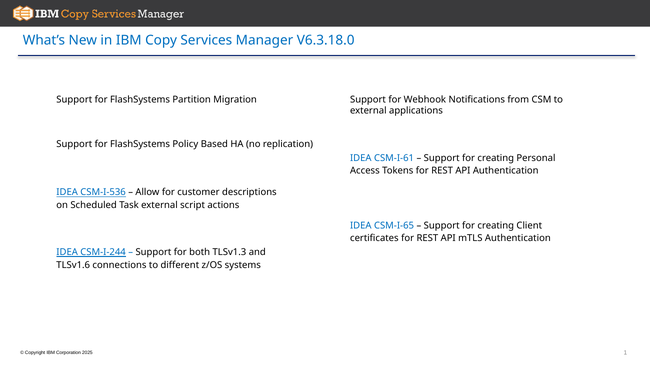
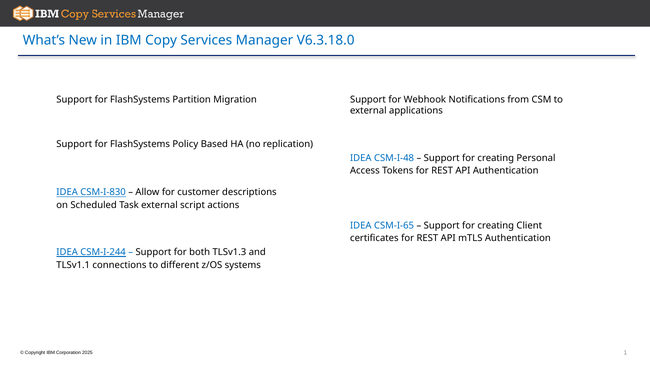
CSM-I-61: CSM-I-61 -> CSM-I-48
CSM-I-536: CSM-I-536 -> CSM-I-830
TLSv1.6: TLSv1.6 -> TLSv1.1
